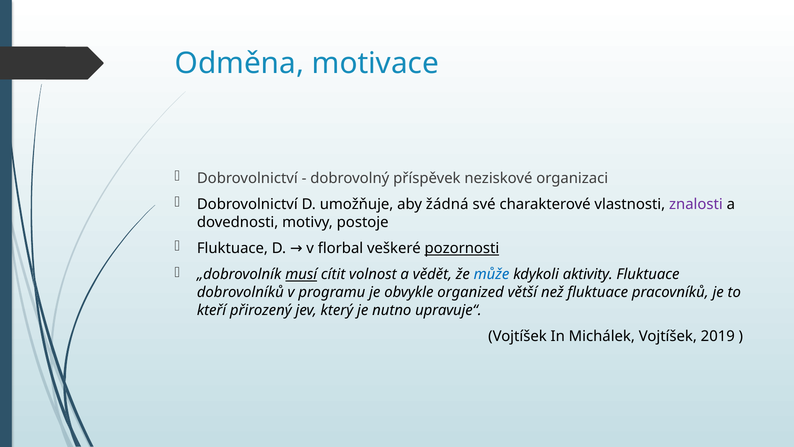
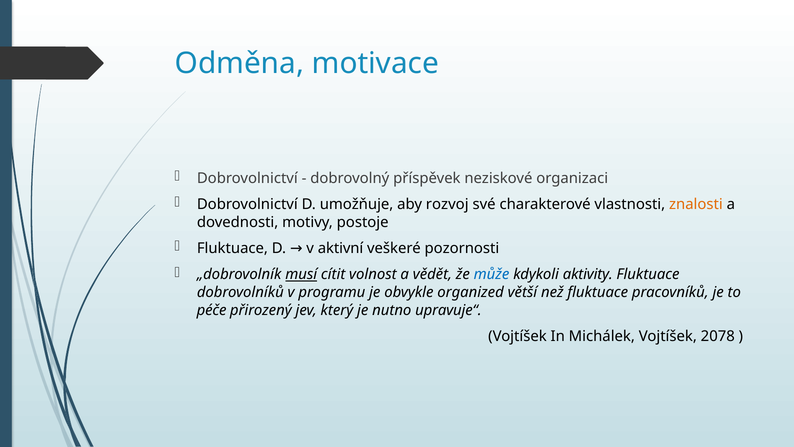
žádná: žádná -> rozvoj
znalosti colour: purple -> orange
florbal: florbal -> aktivní
pozornosti underline: present -> none
kteří: kteří -> péče
2019: 2019 -> 2078
